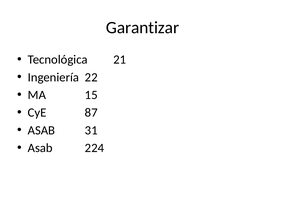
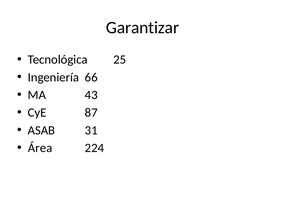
21: 21 -> 25
22: 22 -> 66
15: 15 -> 43
Asab at (40, 148): Asab -> Área
